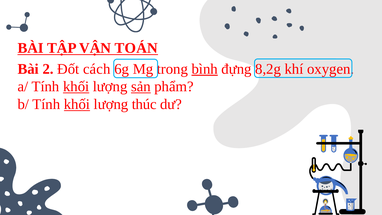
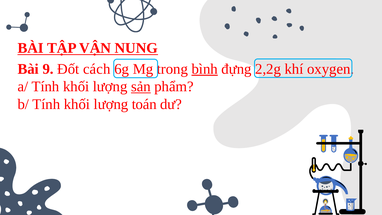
TOÁN: TOÁN -> NUNG
2: 2 -> 9
8,2g: 8,2g -> 2,2g
khối at (76, 87) underline: present -> none
khối at (77, 104) underline: present -> none
thúc: thúc -> toán
